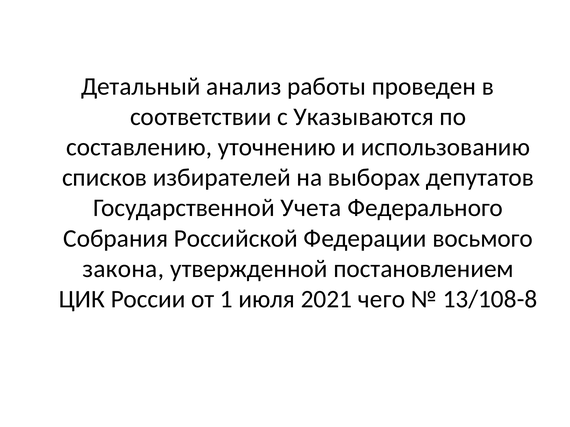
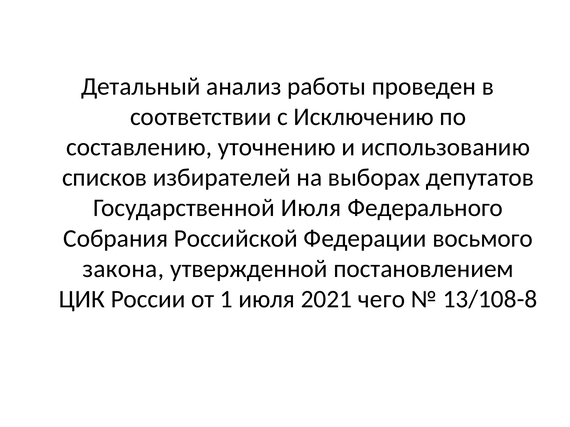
Указываются: Указываются -> Исключению
Государственной Учета: Учета -> Июля
